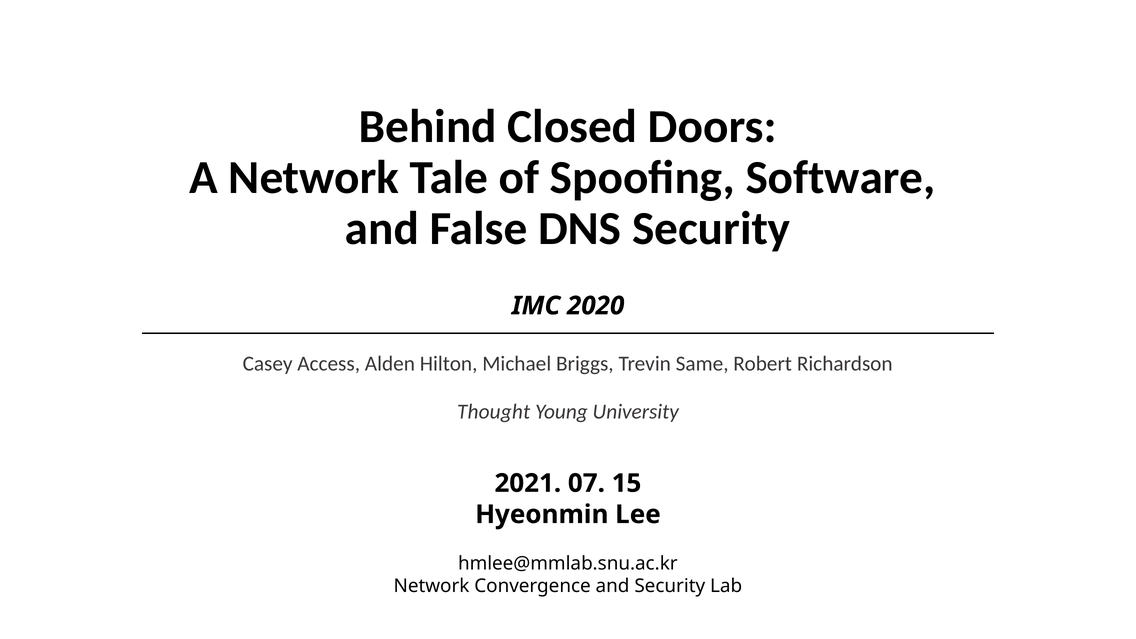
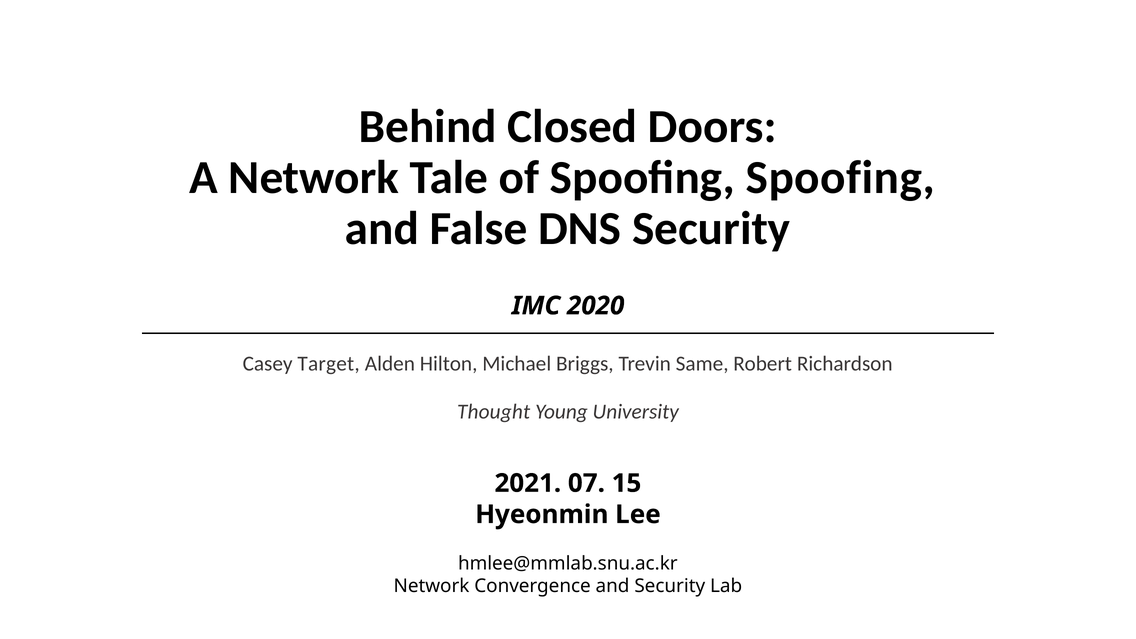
Spoofing Software: Software -> Spoofing
Access: Access -> Target
